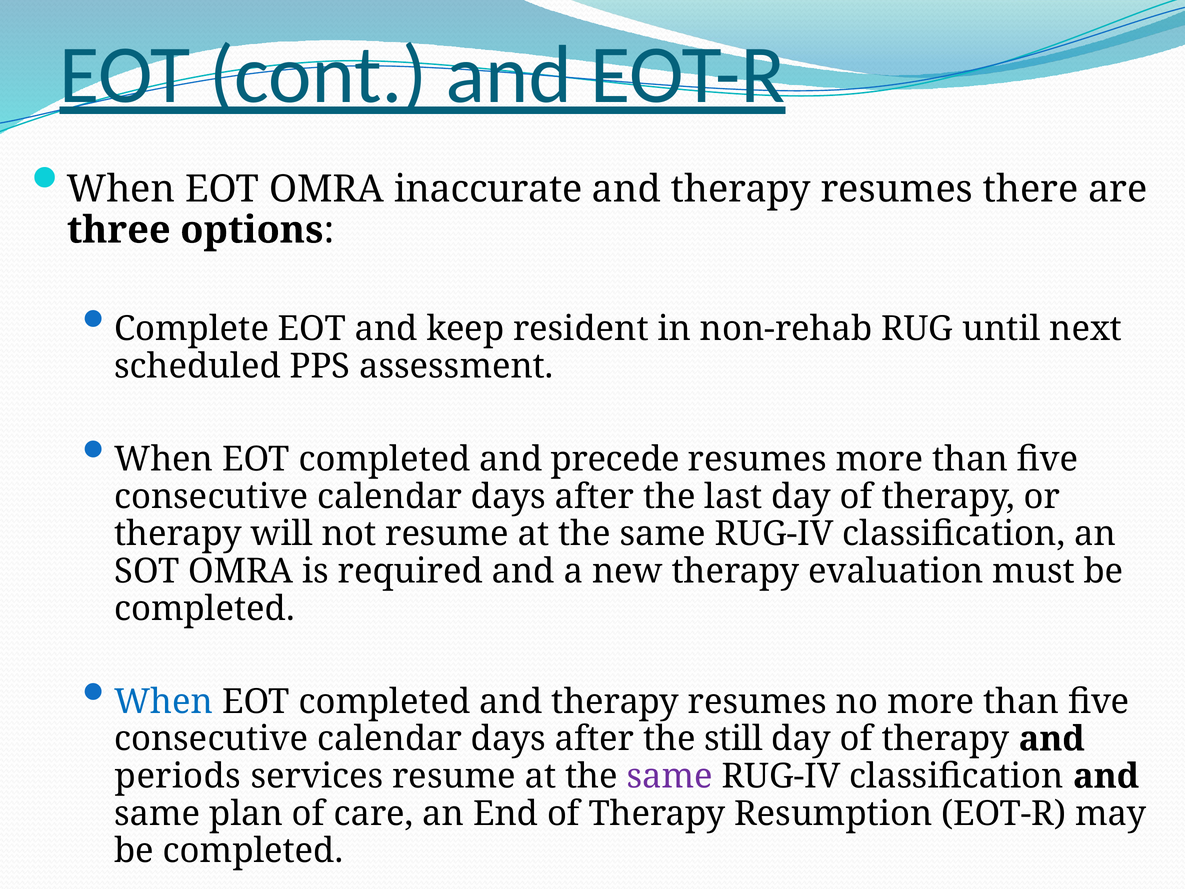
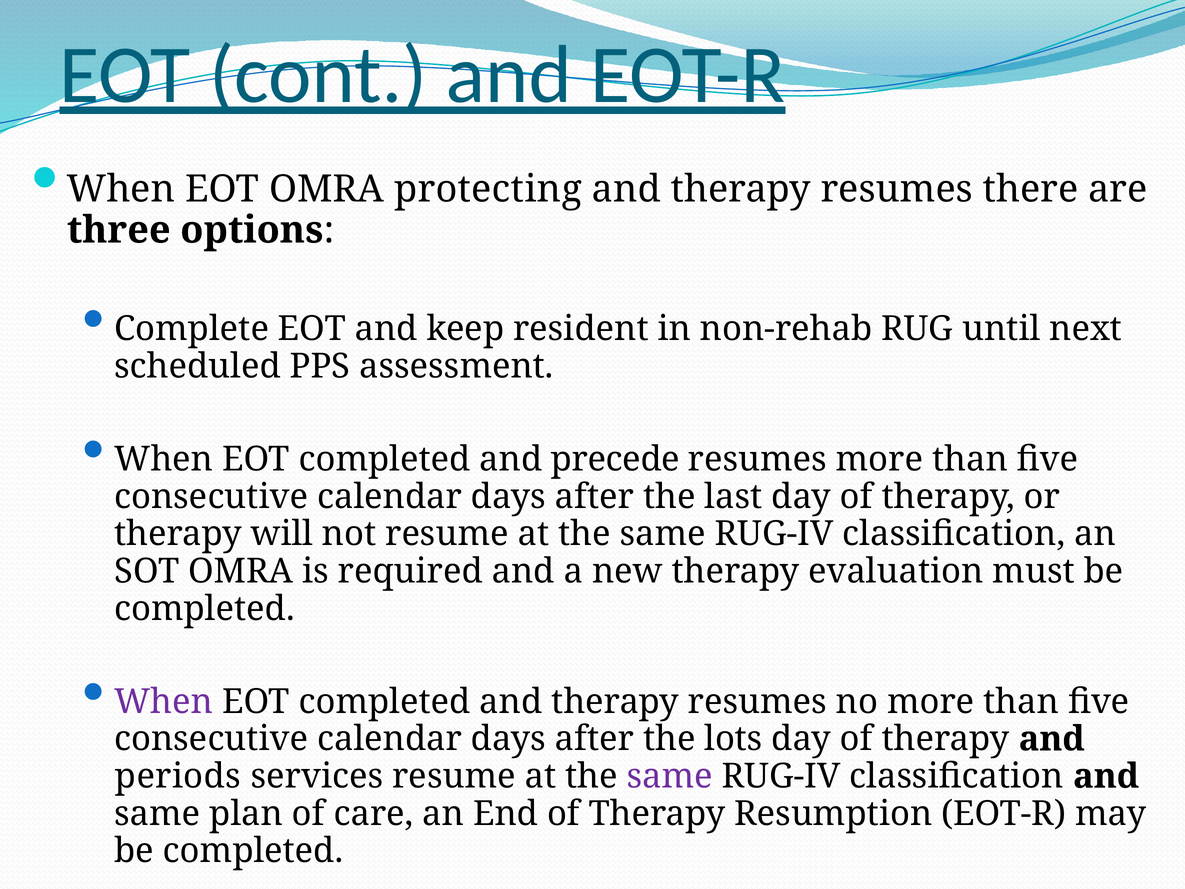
inaccurate: inaccurate -> protecting
When at (164, 701) colour: blue -> purple
still: still -> lots
